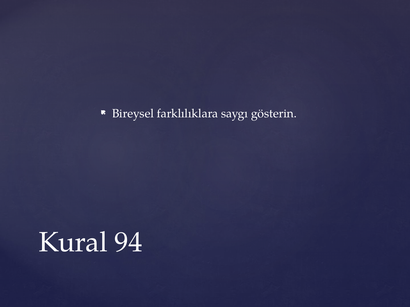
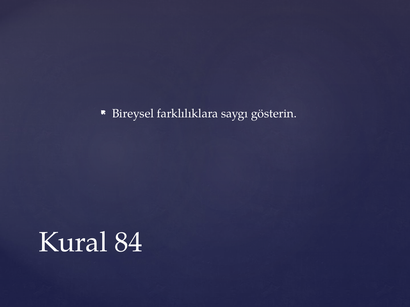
94: 94 -> 84
